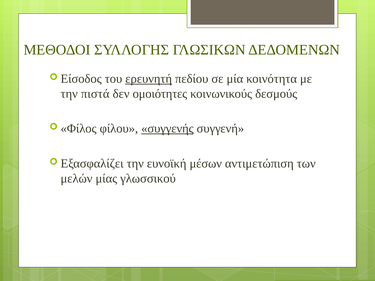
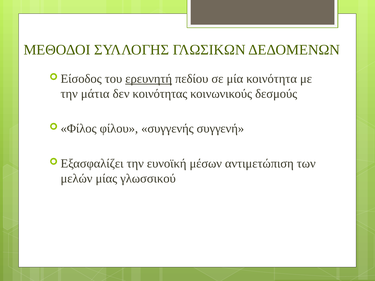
πιστά: πιστά -> μάτια
ομοιότητες: ομοιότητες -> κοινότητας
συγγενής underline: present -> none
